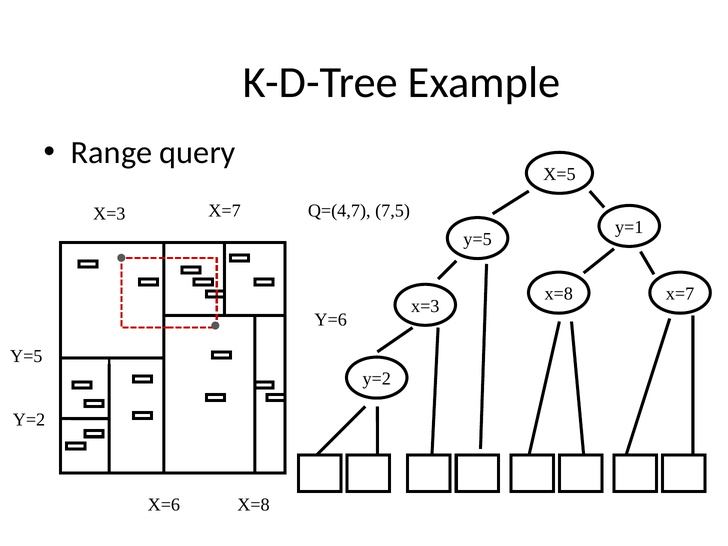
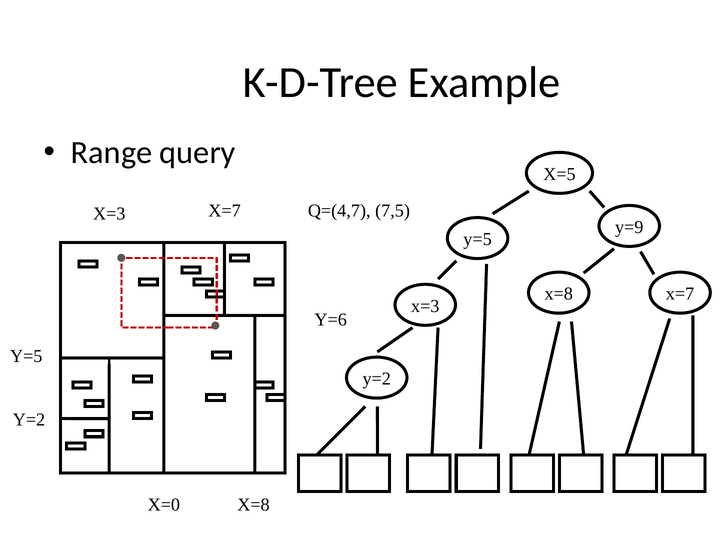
y=1: y=1 -> y=9
X=6: X=6 -> X=0
